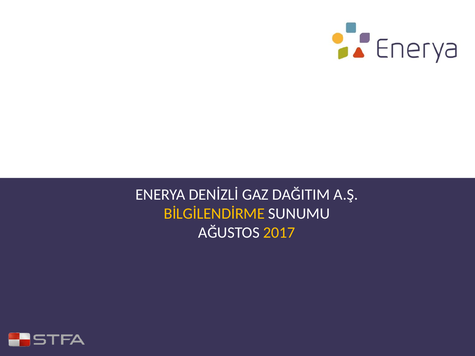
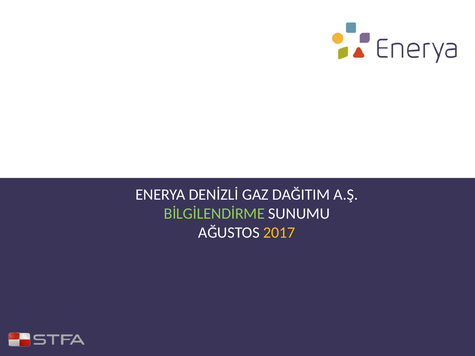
BİLGİLENDİRME colour: yellow -> light green
